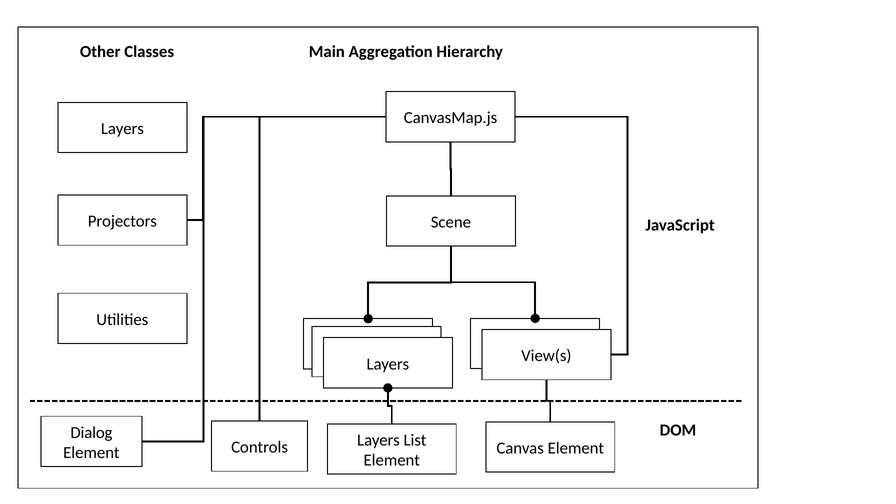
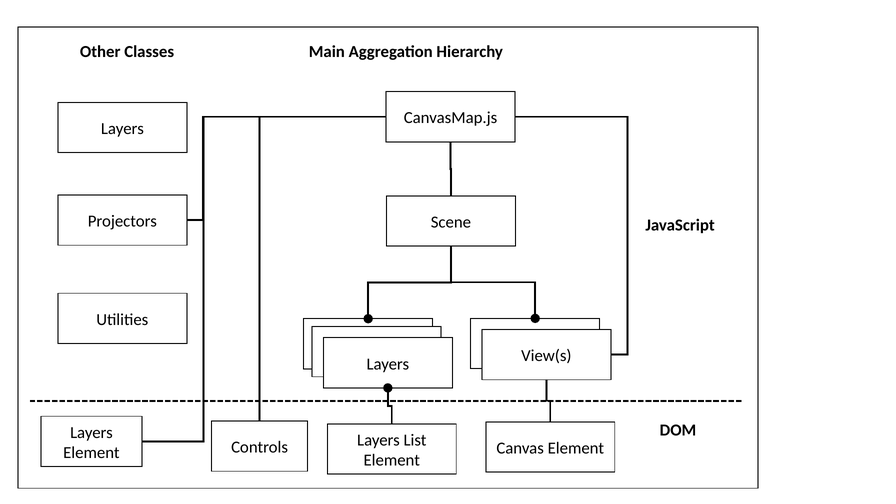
Dialog at (91, 432): Dialog -> Layers
